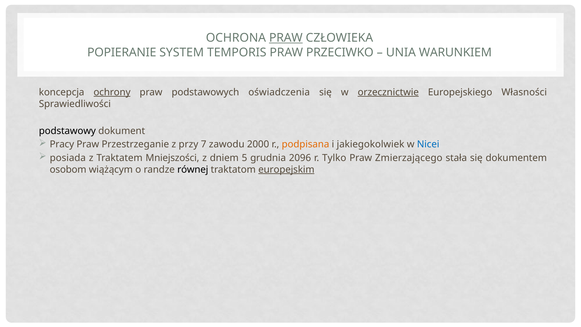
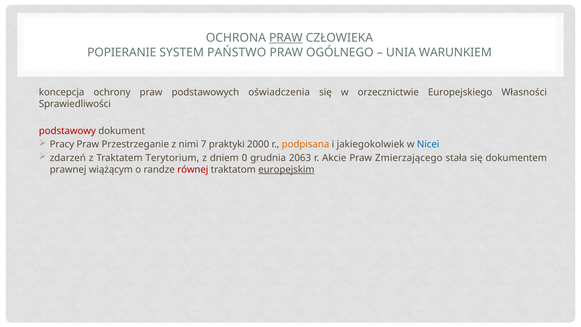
TEMPORIS: TEMPORIS -> PAŃSTWO
PRZECIWKO: PRZECIWKO -> OGÓLNEGO
ochrony underline: present -> none
orzecznictwie underline: present -> none
podstawowy colour: black -> red
przy: przy -> nimi
zawodu: zawodu -> praktyki
posiada: posiada -> zdarzeń
Mniejszości: Mniejszości -> Terytorium
5: 5 -> 0
2096: 2096 -> 2063
Tylko: Tylko -> Akcie
osobom: osobom -> prawnej
równej colour: black -> red
